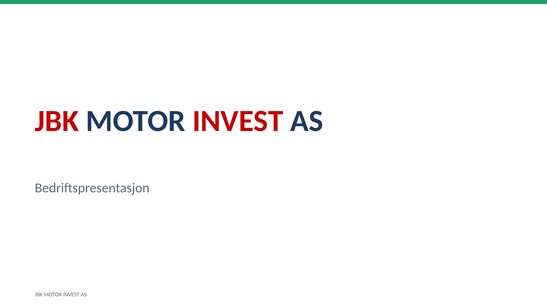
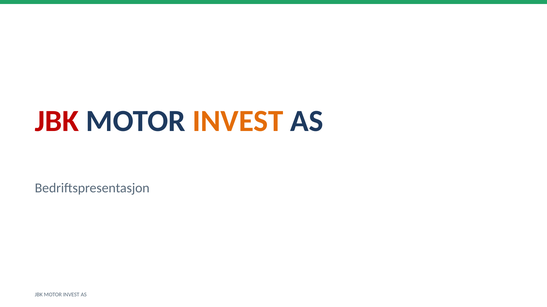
INVEST at (238, 121) colour: red -> orange
